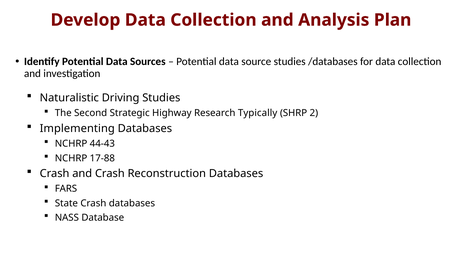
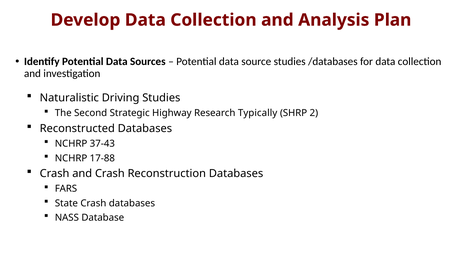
Implementing: Implementing -> Reconstructed
44-43: 44-43 -> 37-43
